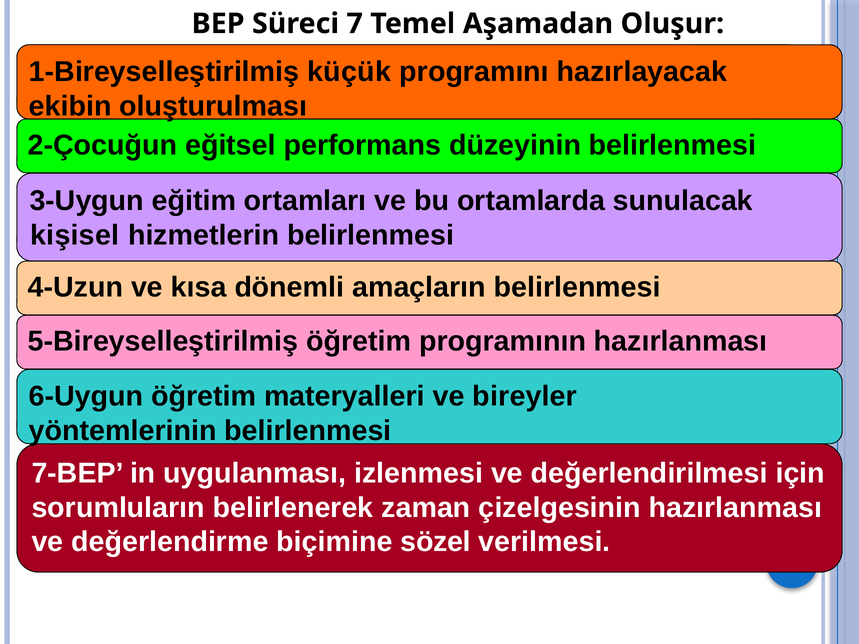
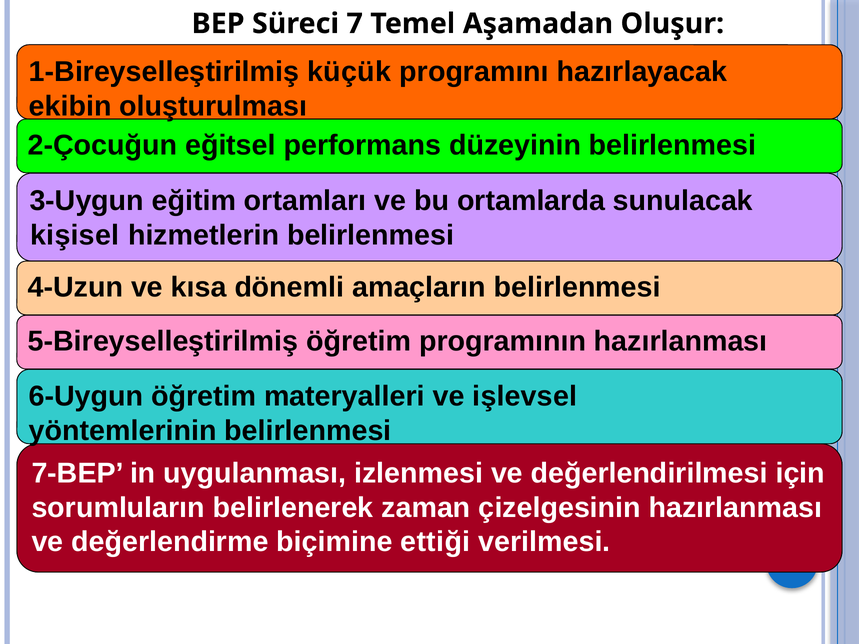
bireyler: bireyler -> işlevsel
sözel: sözel -> ettiği
